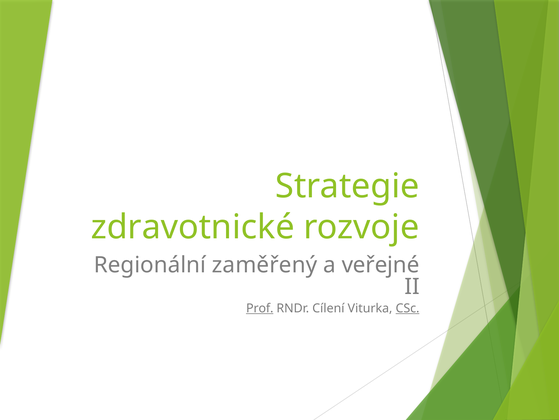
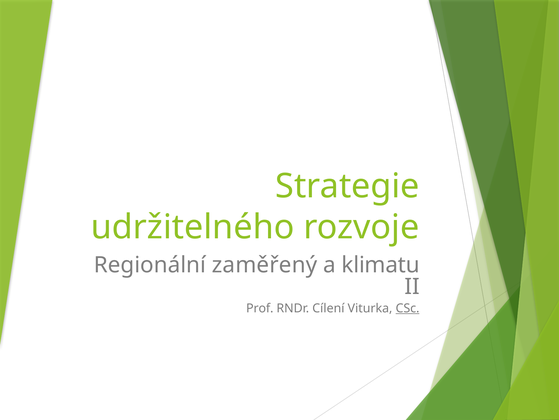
zdravotnické: zdravotnické -> udržitelného
veřejné: veřejné -> klimatu
Prof underline: present -> none
